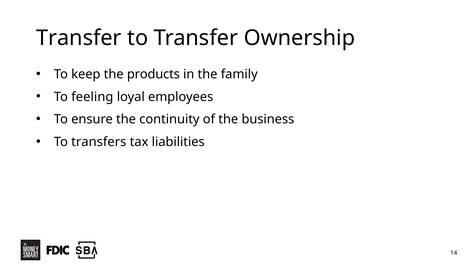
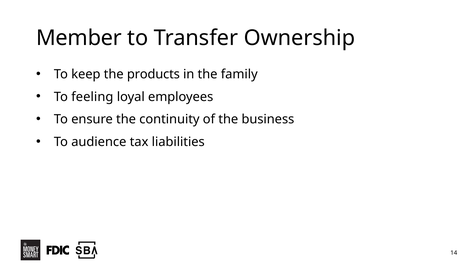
Transfer at (79, 38): Transfer -> Member
transfers: transfers -> audience
